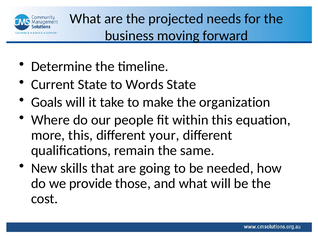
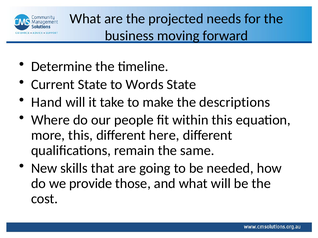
Goals: Goals -> Hand
organization: organization -> descriptions
your: your -> here
